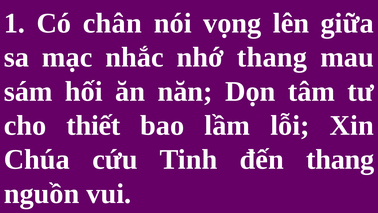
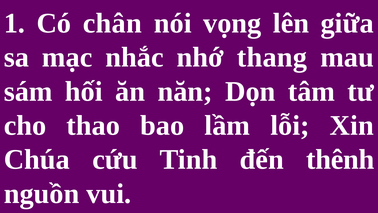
thiết: thiết -> thao
đến thang: thang -> thênh
